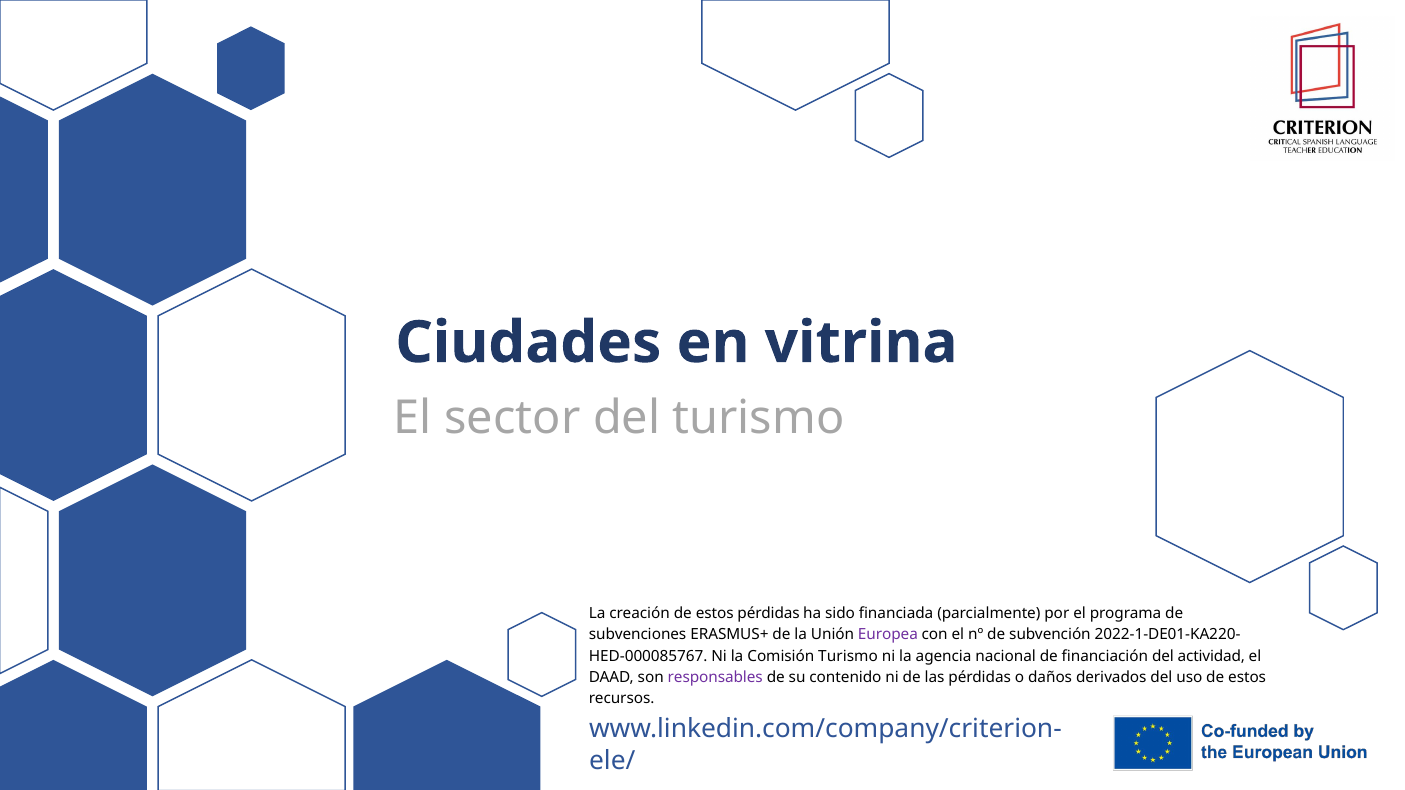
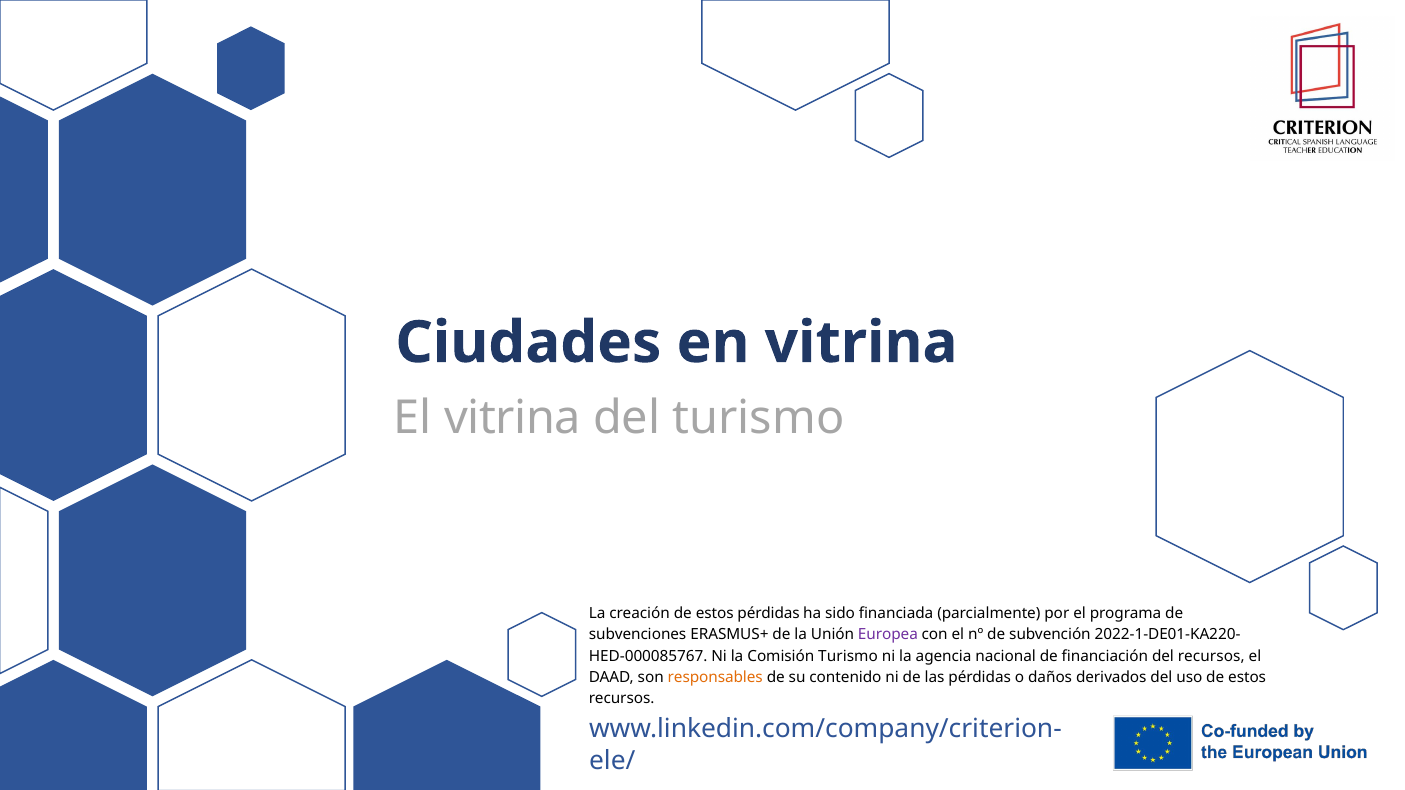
El sector: sector -> vitrina
del actividad: actividad -> recursos
responsables colour: purple -> orange
